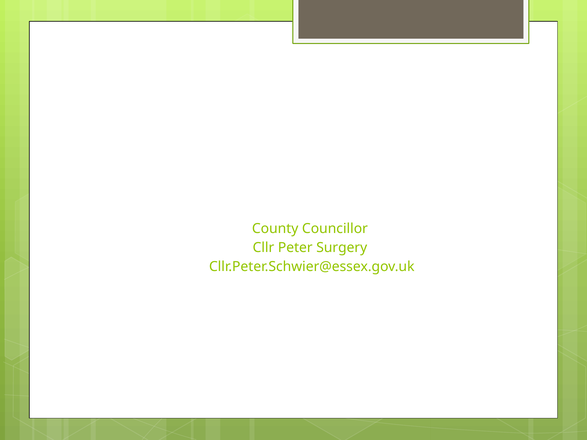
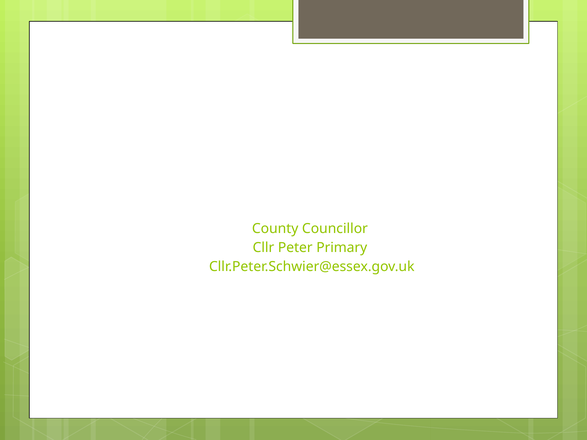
Surgery: Surgery -> Primary
